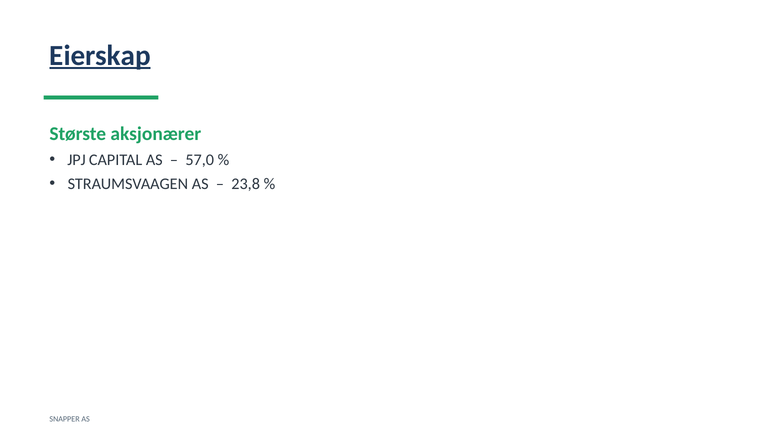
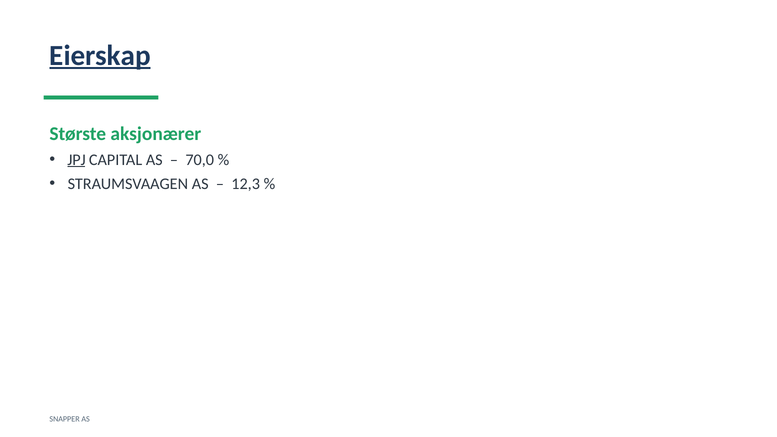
JPJ underline: none -> present
57,0: 57,0 -> 70,0
23,8: 23,8 -> 12,3
